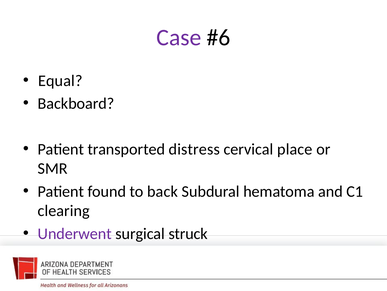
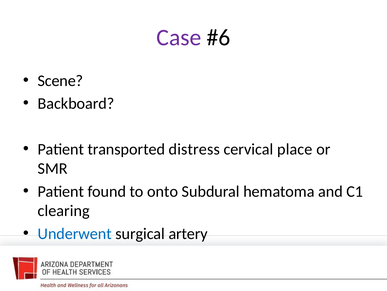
Equal: Equal -> Scene
back: back -> onto
Underwent colour: purple -> blue
struck: struck -> artery
